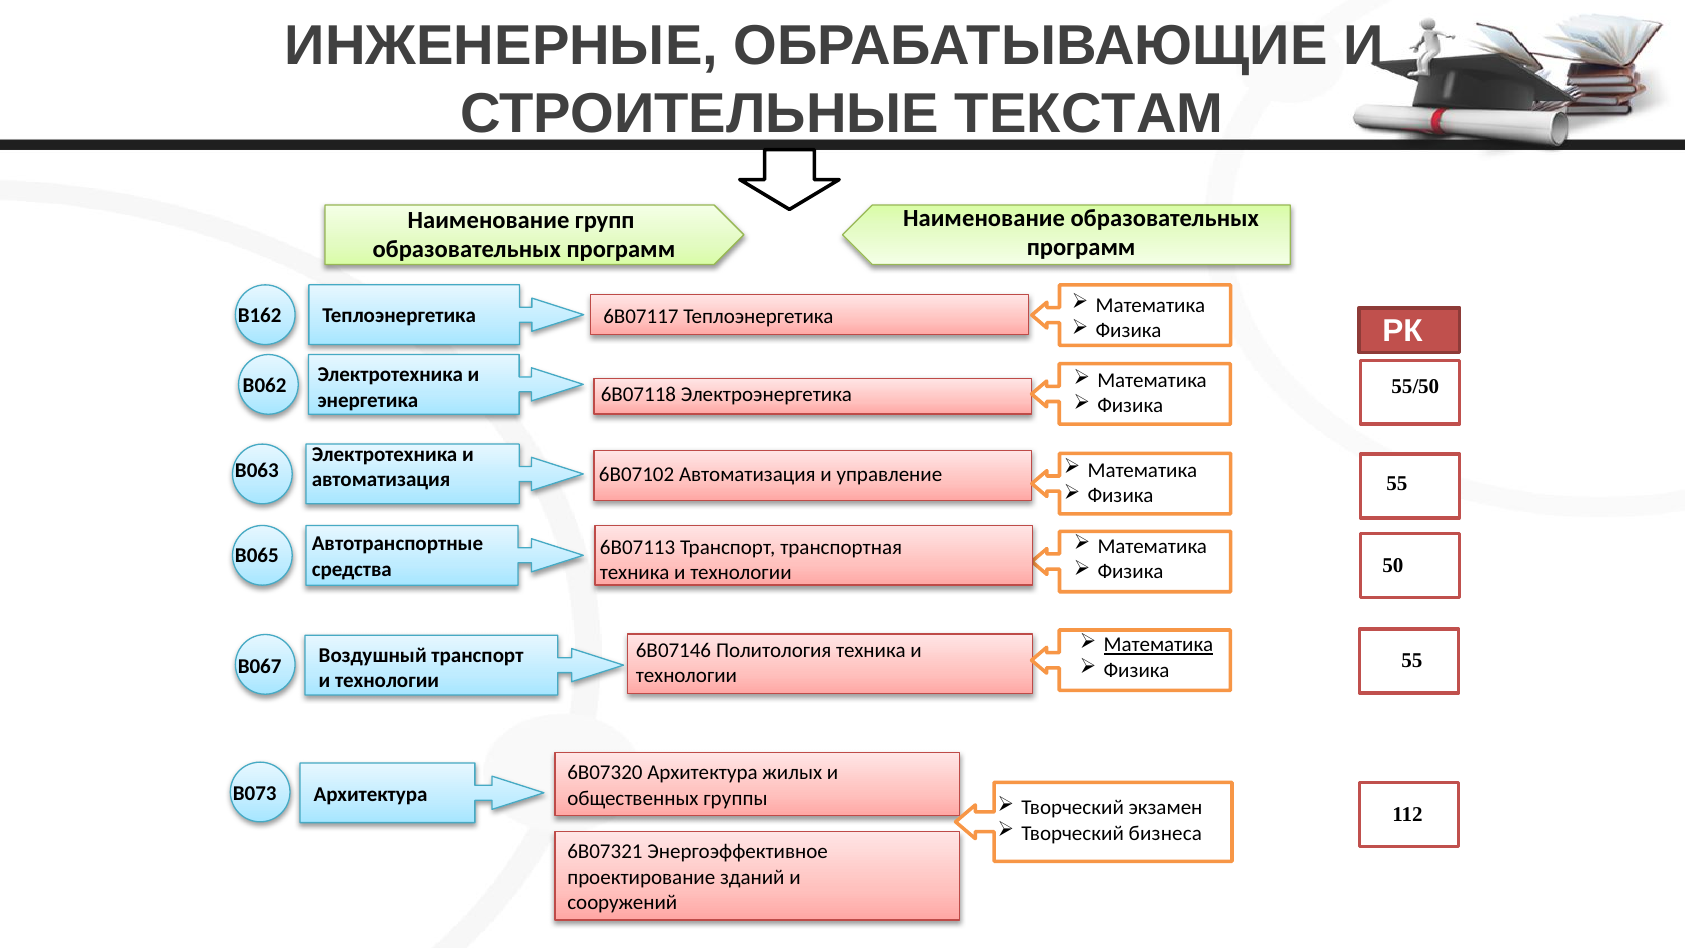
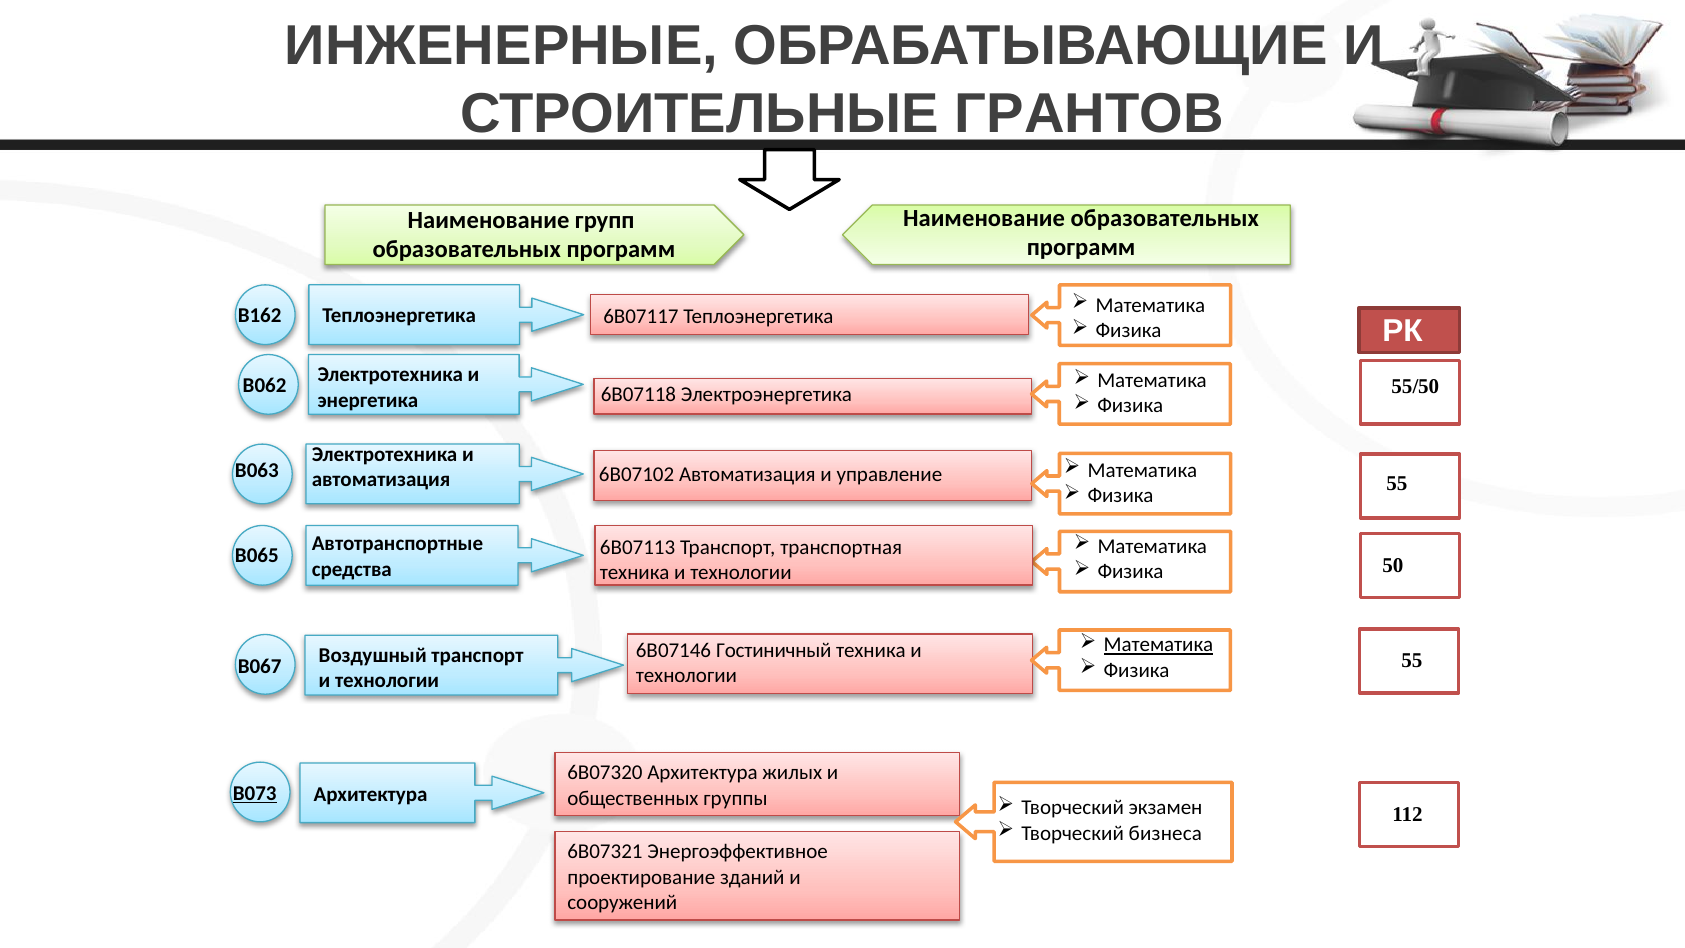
ТЕКСТАМ: ТЕКСТАМ -> ГРАНТОВ
Политология: Политология -> Гостиничный
B073 underline: none -> present
